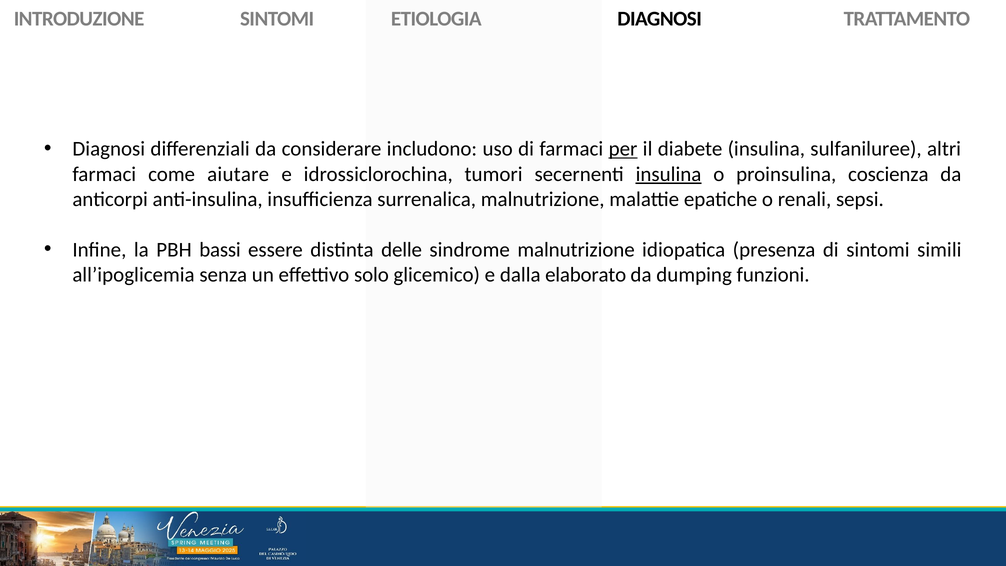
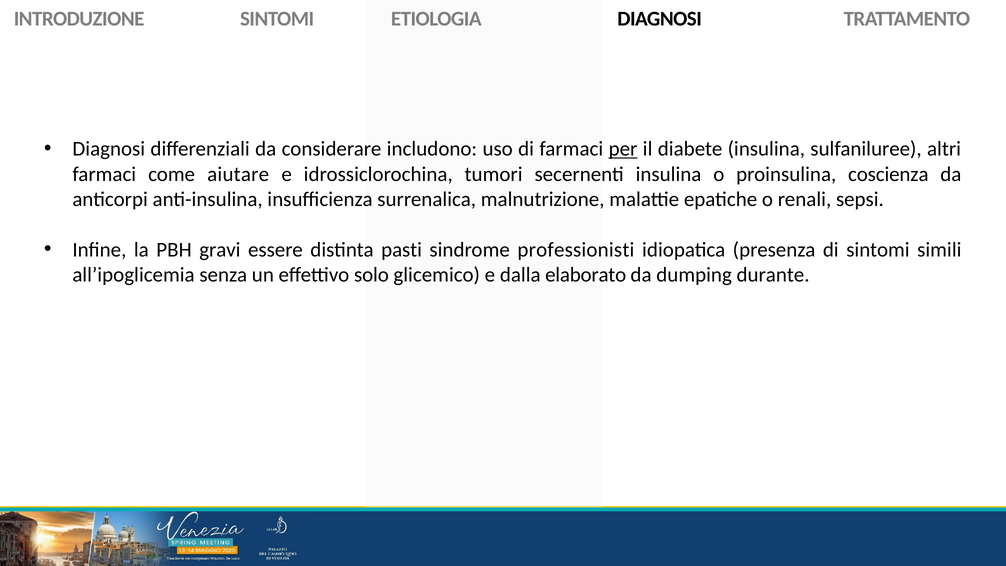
insulina at (669, 174) underline: present -> none
bassi: bassi -> gravi
delle: delle -> pasti
sindrome malnutrizione: malnutrizione -> professionisti
funzioni: funzioni -> durante
